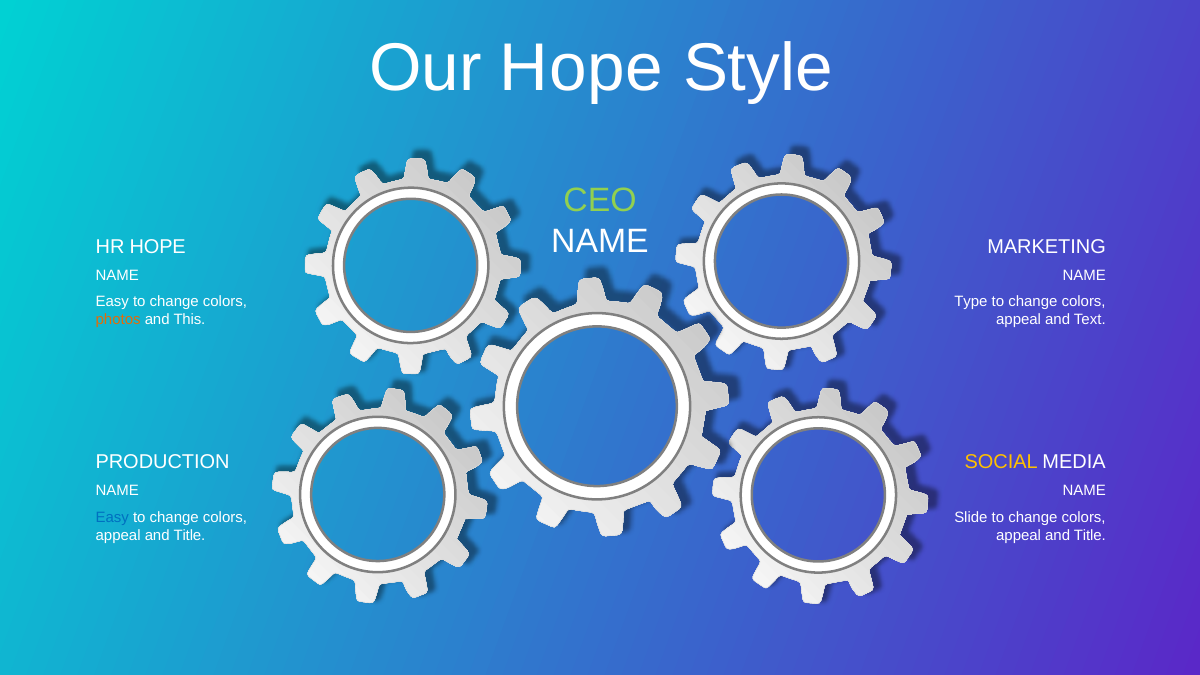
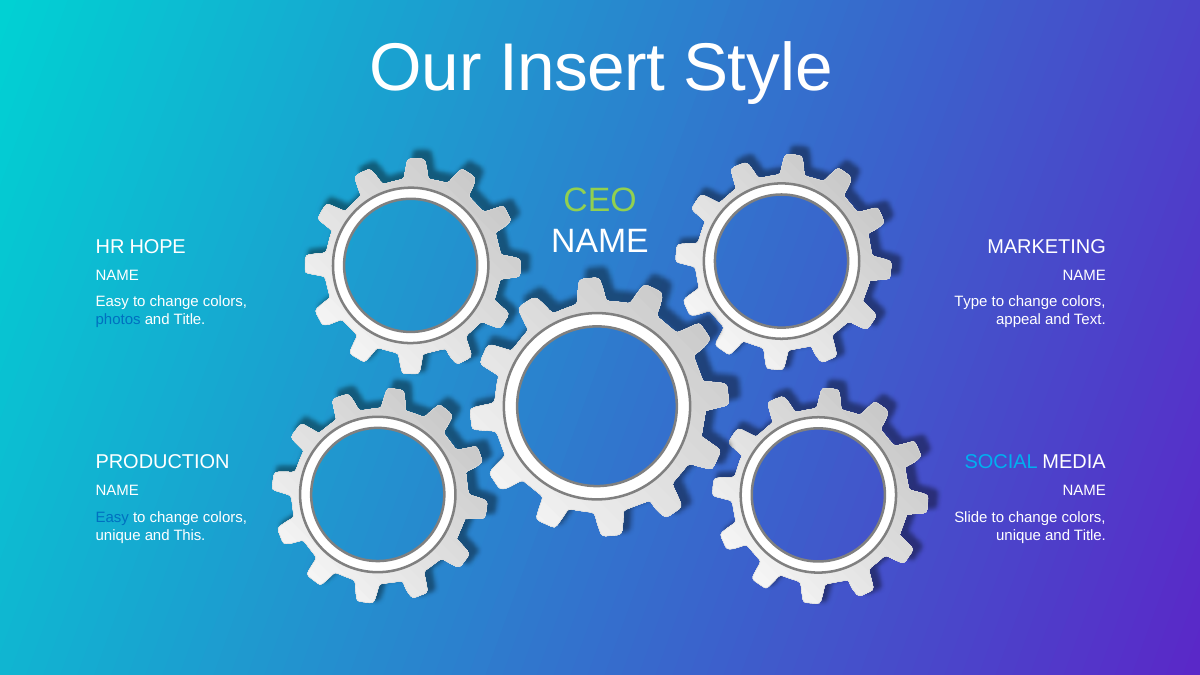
Our Hope: Hope -> Insert
photos colour: orange -> blue
This at (189, 320): This -> Title
SOCIAL colour: yellow -> light blue
appeal at (118, 535): appeal -> unique
Title at (189, 535): Title -> This
appeal at (1019, 535): appeal -> unique
